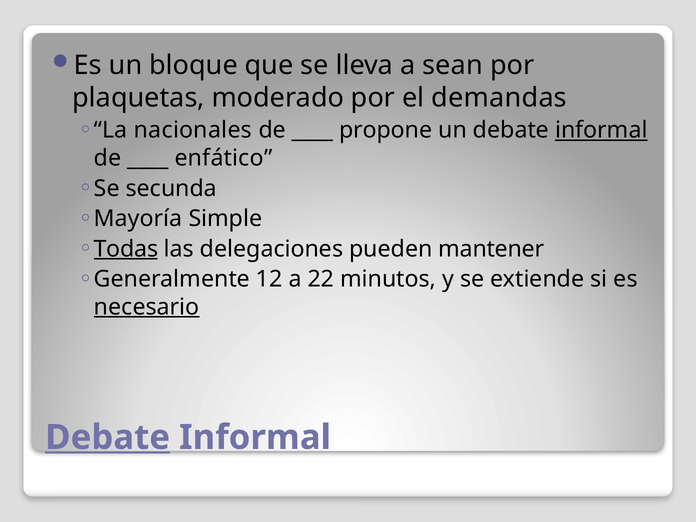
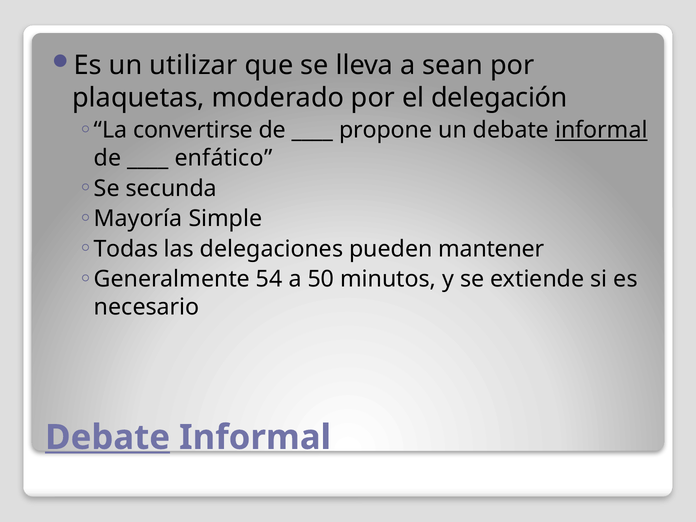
bloque: bloque -> utilizar
demandas: demandas -> delegación
nacionales: nacionales -> convertirse
Todas underline: present -> none
12: 12 -> 54
22: 22 -> 50
necesario underline: present -> none
